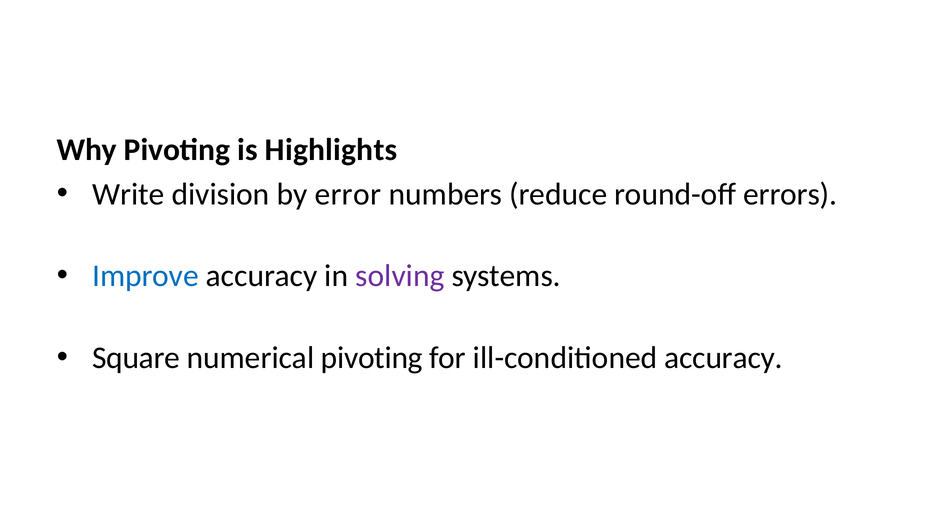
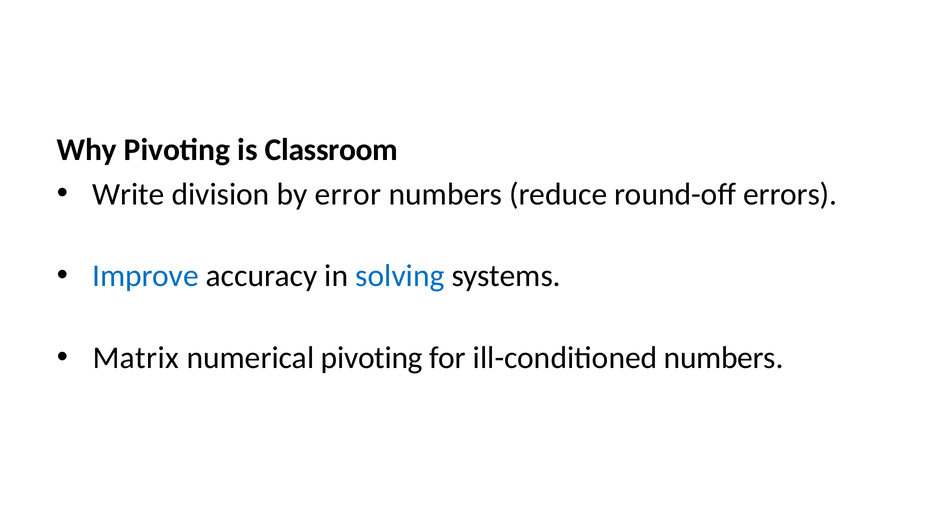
Highlights: Highlights -> Classroom
solving colour: purple -> blue
Square: Square -> Matrix
ill-conditioned accuracy: accuracy -> numbers
